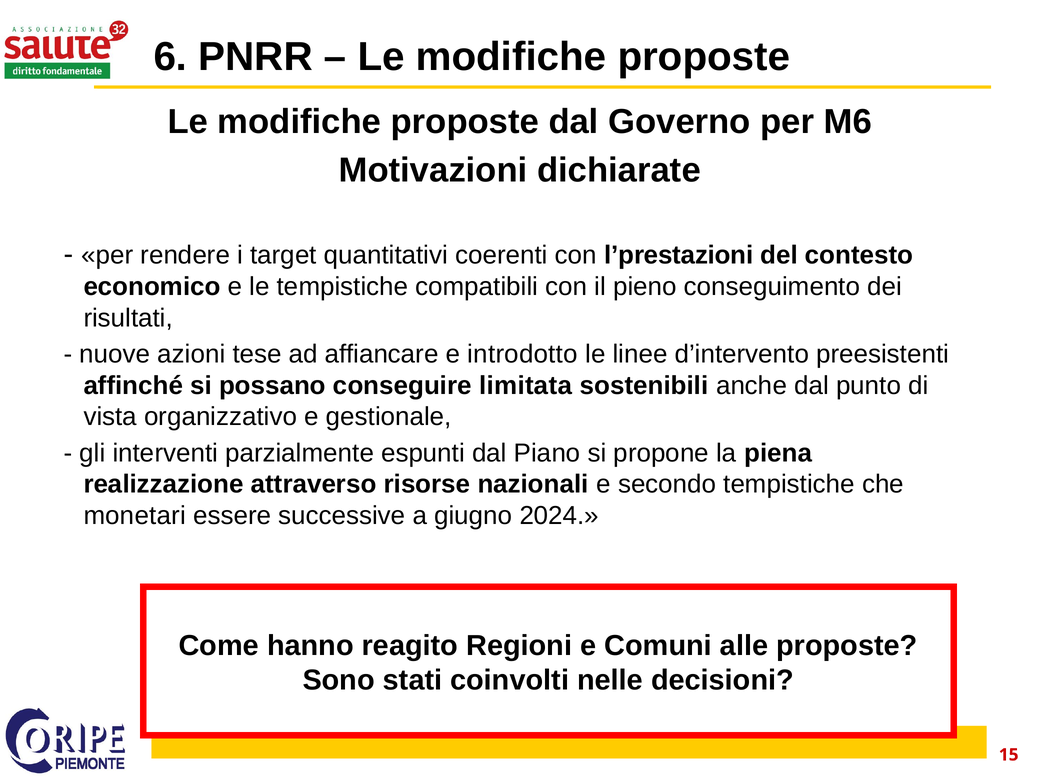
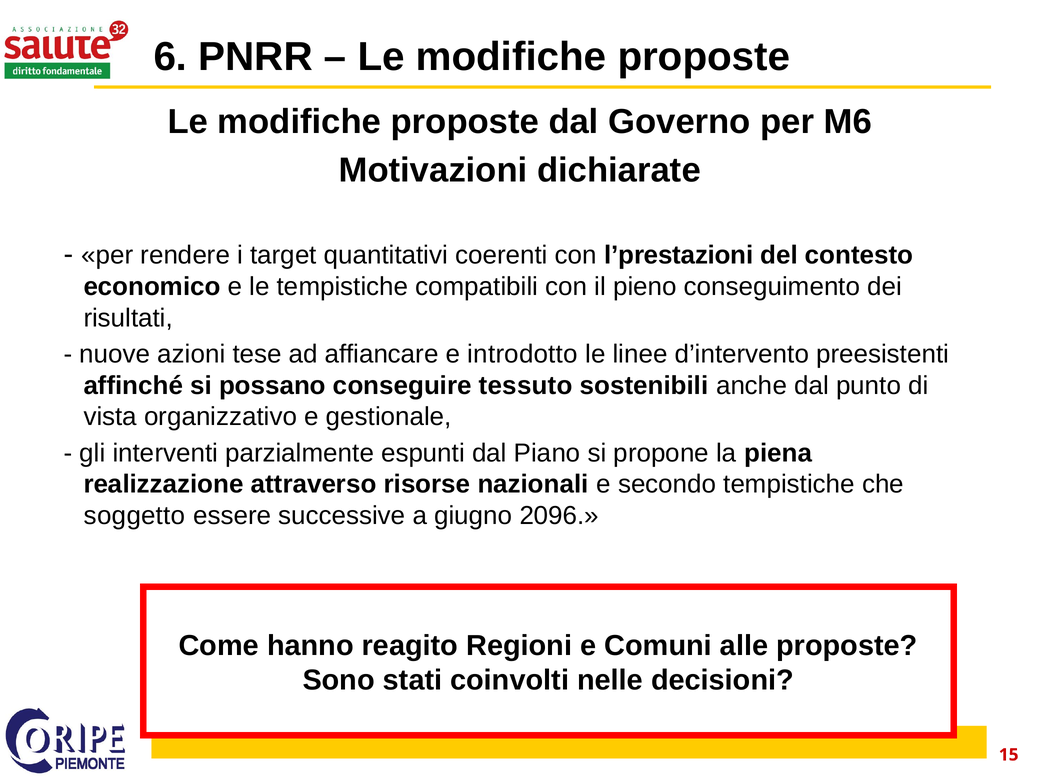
limitata: limitata -> tessuto
monetari: monetari -> soggetto
2024: 2024 -> 2096
